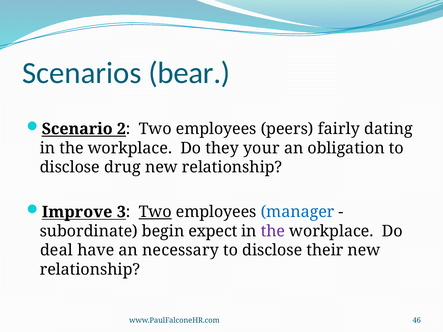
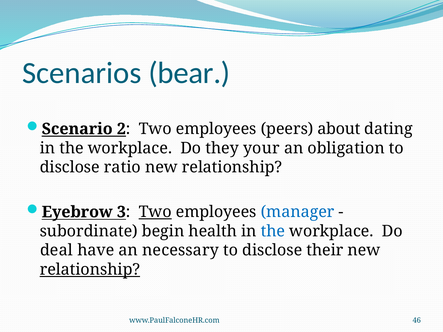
fairly: fairly -> about
drug: drug -> ratio
Improve: Improve -> Eyebrow
expect: expect -> health
the at (273, 231) colour: purple -> blue
relationship at (90, 270) underline: none -> present
